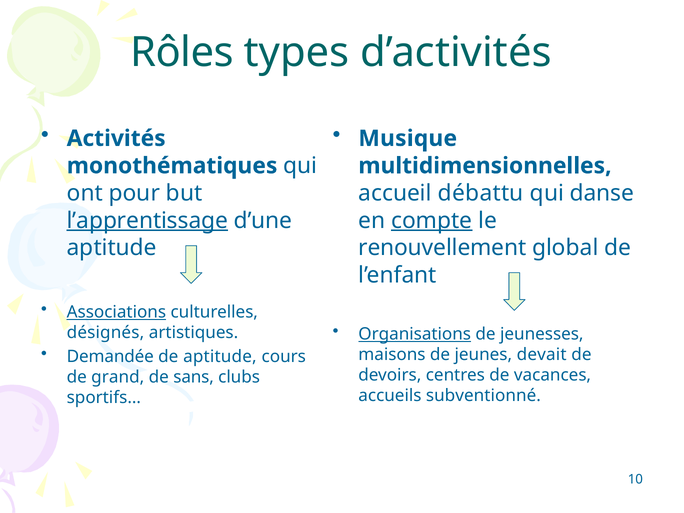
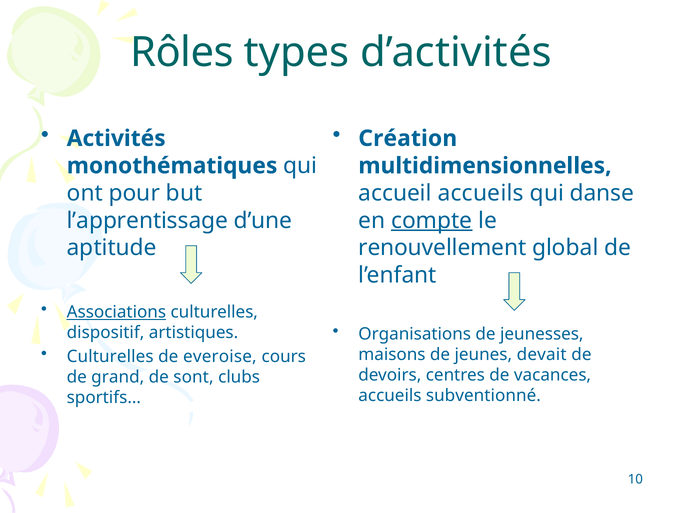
Musique: Musique -> Création
accueil débattu: débattu -> accueils
l’apprentissage underline: present -> none
Organisations underline: present -> none
désignés: désignés -> dispositif
Demandée at (110, 357): Demandée -> Culturelles
de aptitude: aptitude -> everoise
sans: sans -> sont
